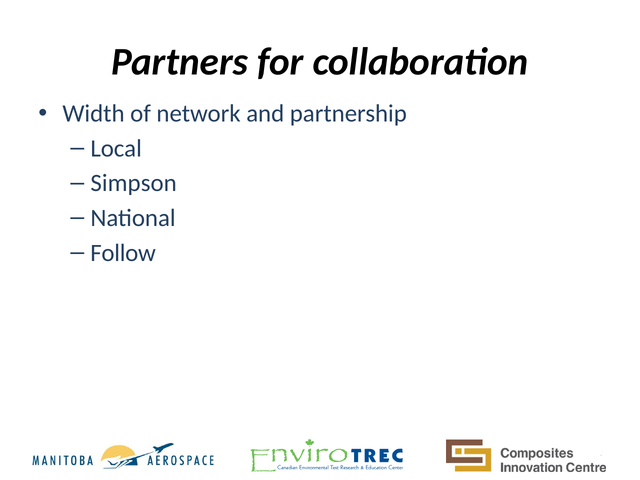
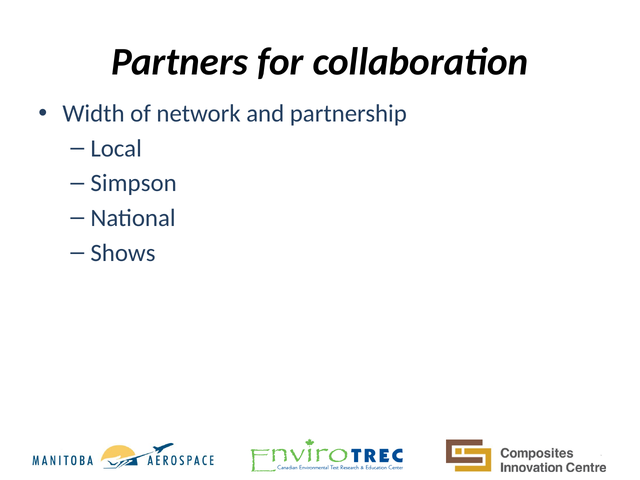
Follow: Follow -> Shows
